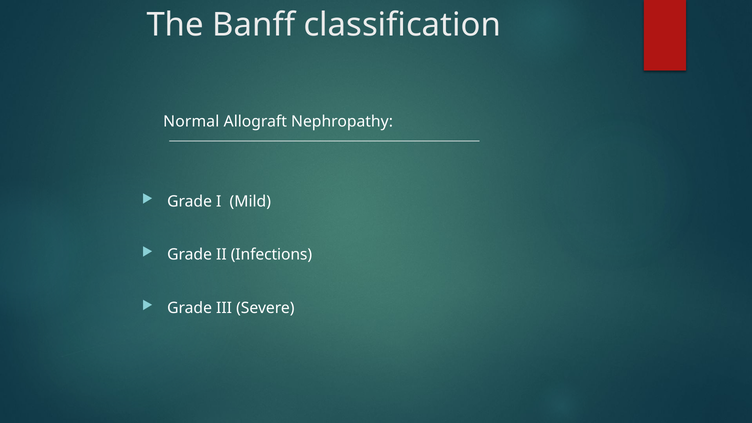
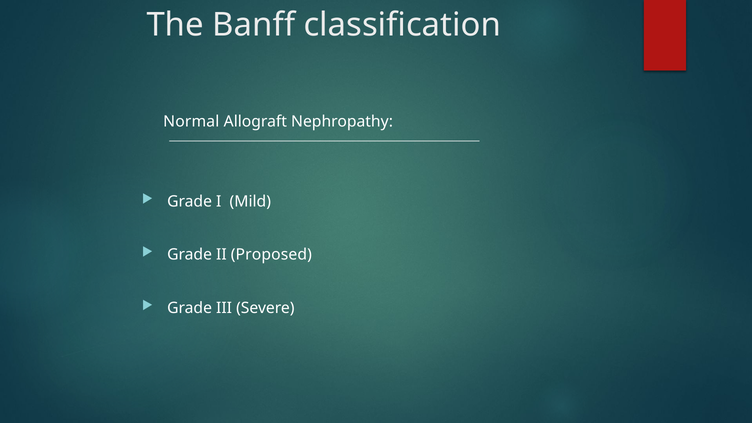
Infections: Infections -> Proposed
